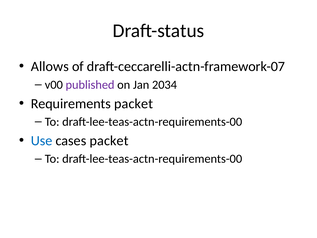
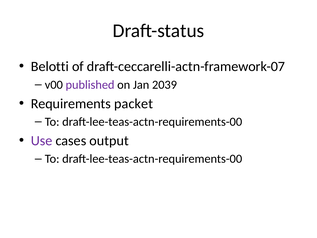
Allows: Allows -> Belotti
2034: 2034 -> 2039
Use colour: blue -> purple
cases packet: packet -> output
